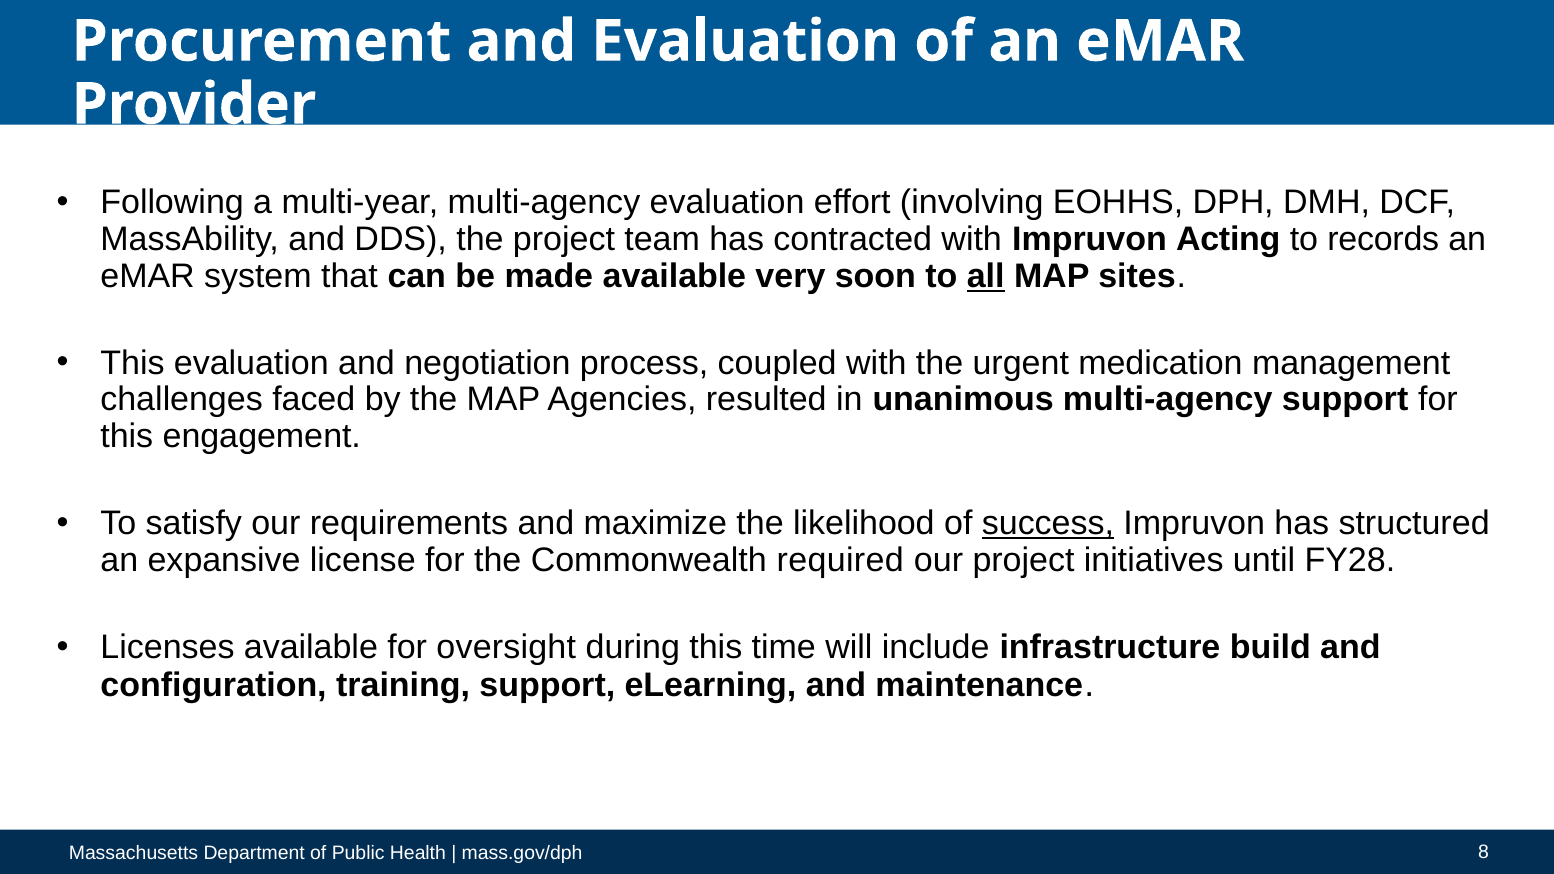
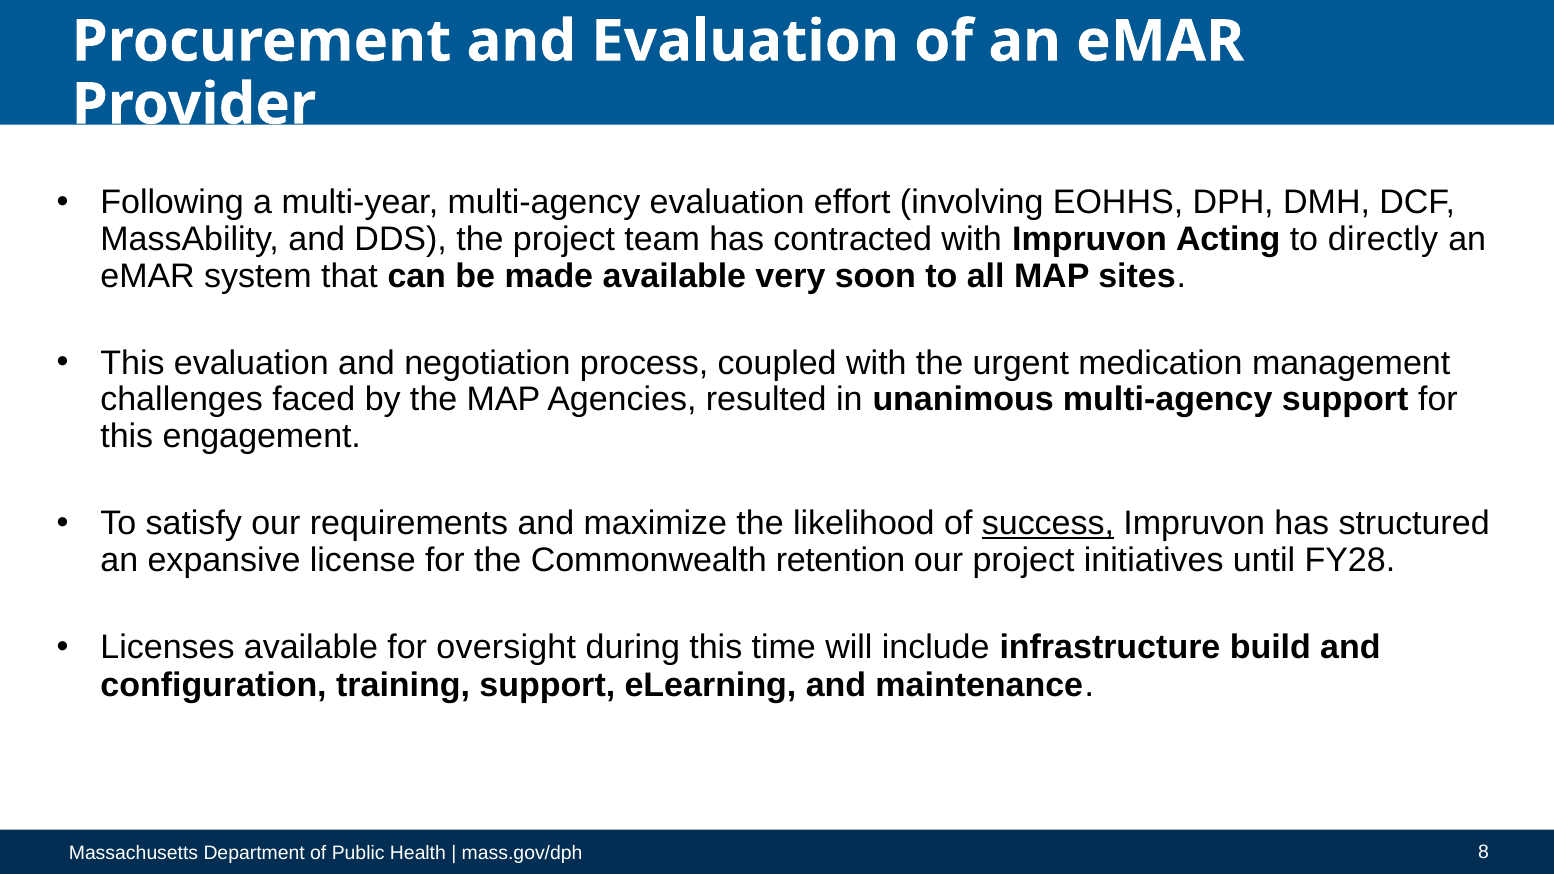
records: records -> directly
all underline: present -> none
required: required -> retention
